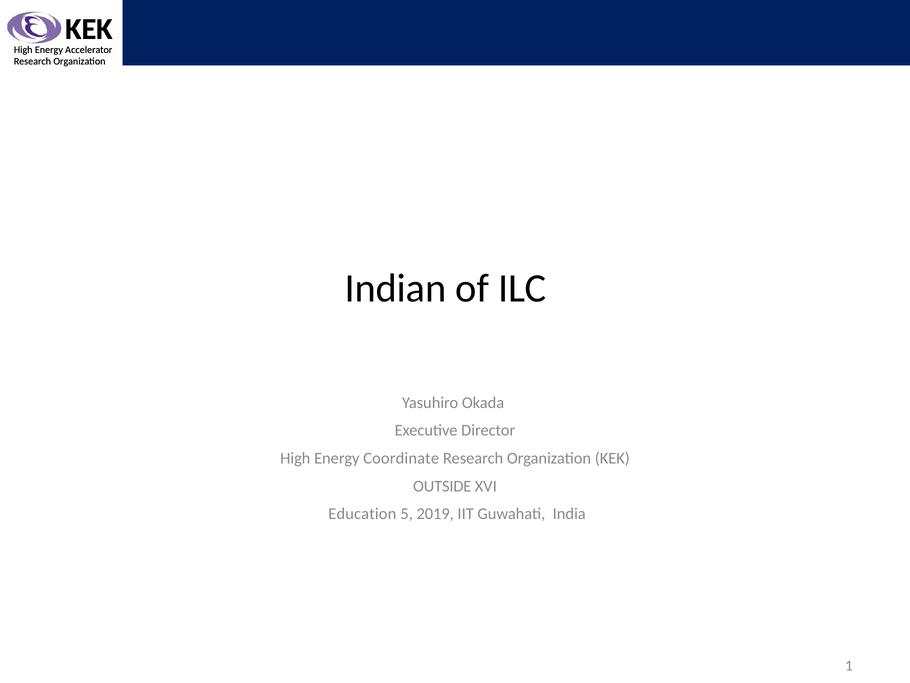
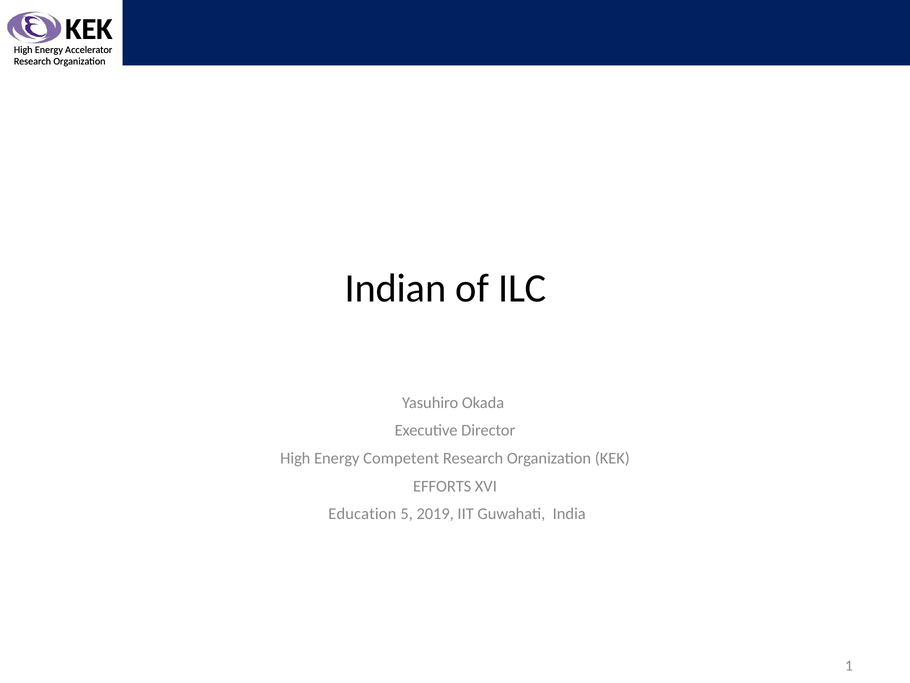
Coordinate: Coordinate -> Competent
OUTSIDE: OUTSIDE -> EFFORTS
